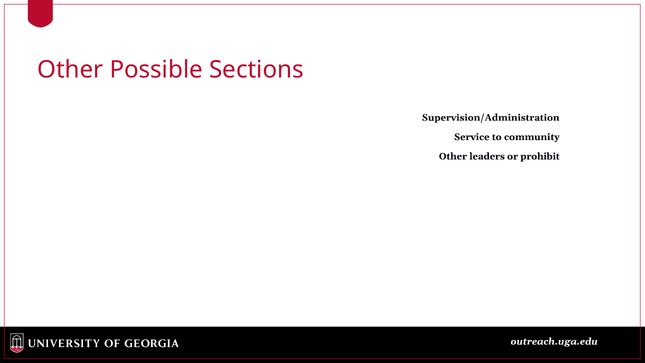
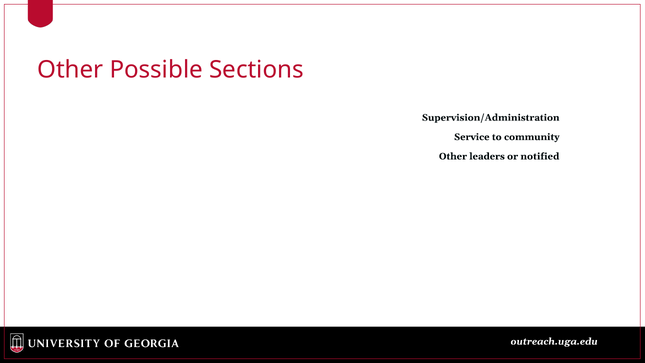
prohibit: prohibit -> notified
